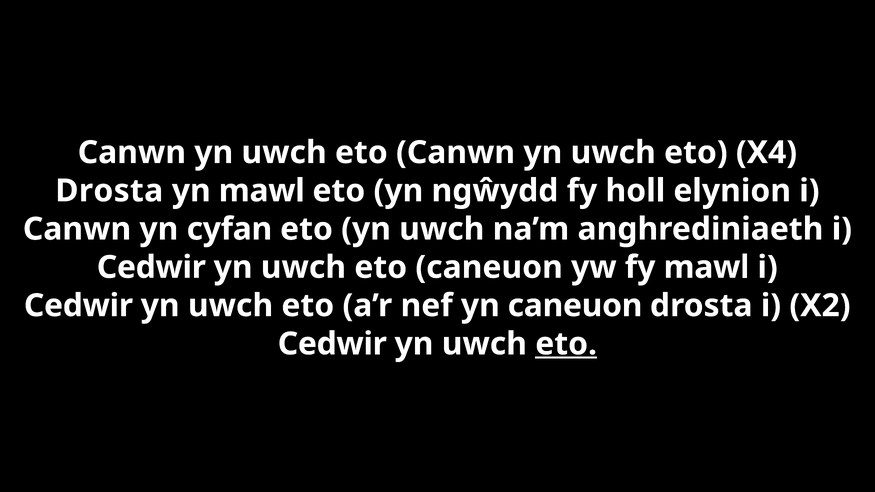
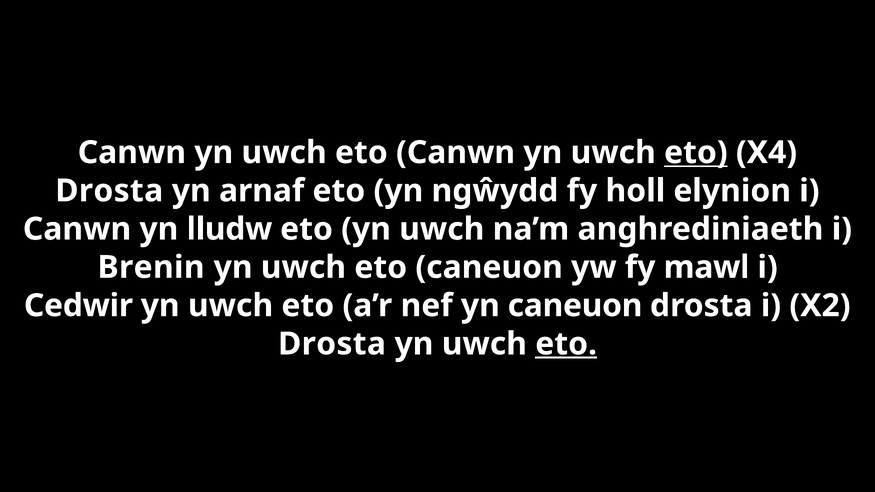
eto at (696, 153) underline: none -> present
yn mawl: mawl -> arnaf
cyfan: cyfan -> lludw
Cedwir at (151, 267): Cedwir -> Brenin
Cedwir at (332, 344): Cedwir -> Drosta
